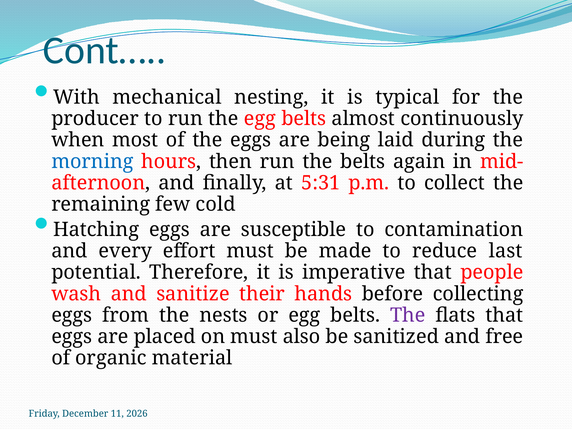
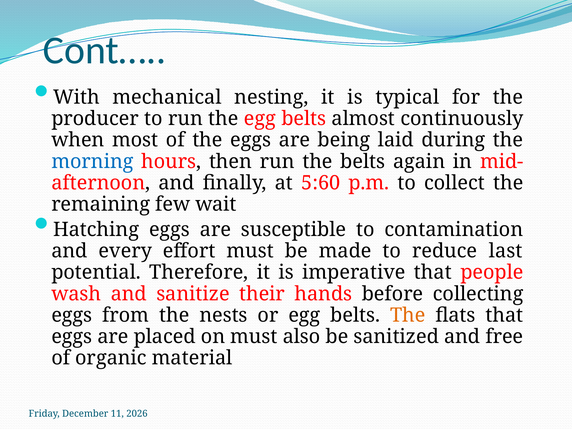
5:31: 5:31 -> 5:60
cold: cold -> wait
The at (408, 315) colour: purple -> orange
